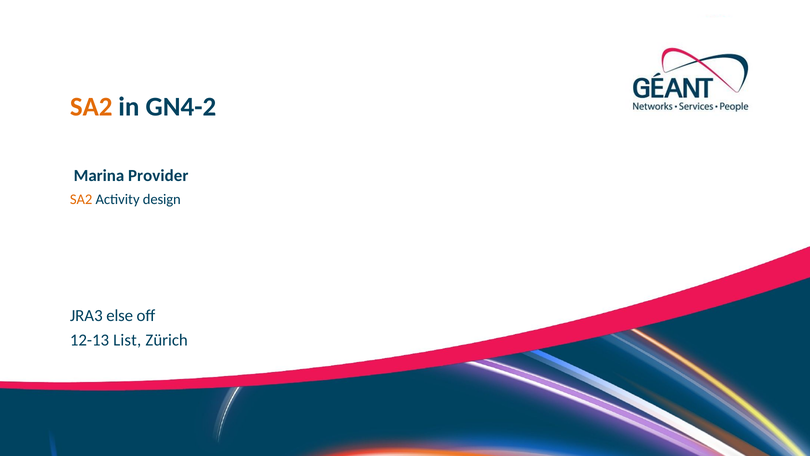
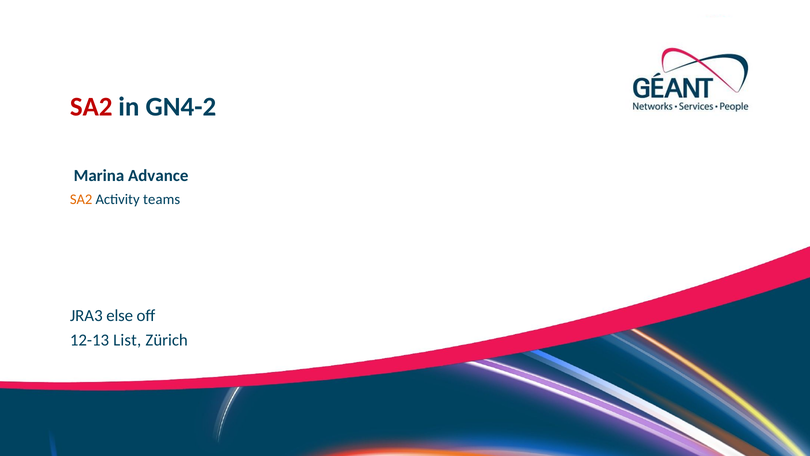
SA2 at (91, 107) colour: orange -> red
Provider: Provider -> Advance
design: design -> teams
